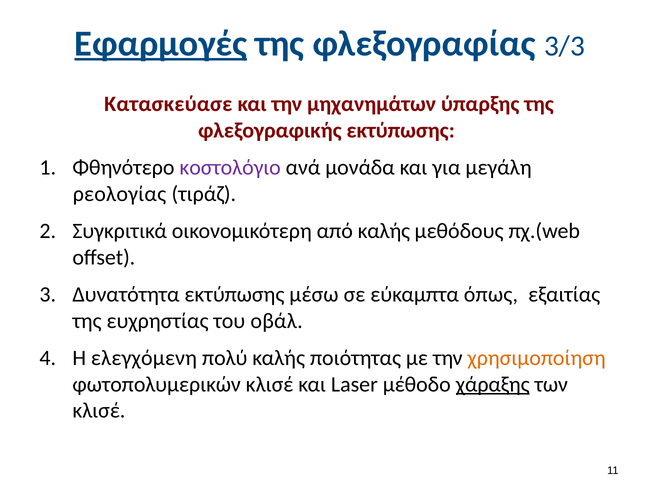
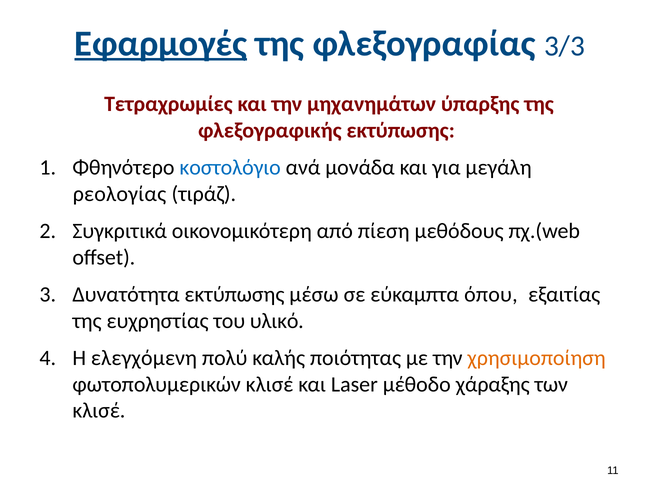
Κατασκεύασε: Κατασκεύασε -> Τετραχρωμίες
κοστολόγιο colour: purple -> blue
από καλής: καλής -> πίεση
όπως: όπως -> όπου
οβάλ: οβάλ -> υλικό
χάραξης underline: present -> none
